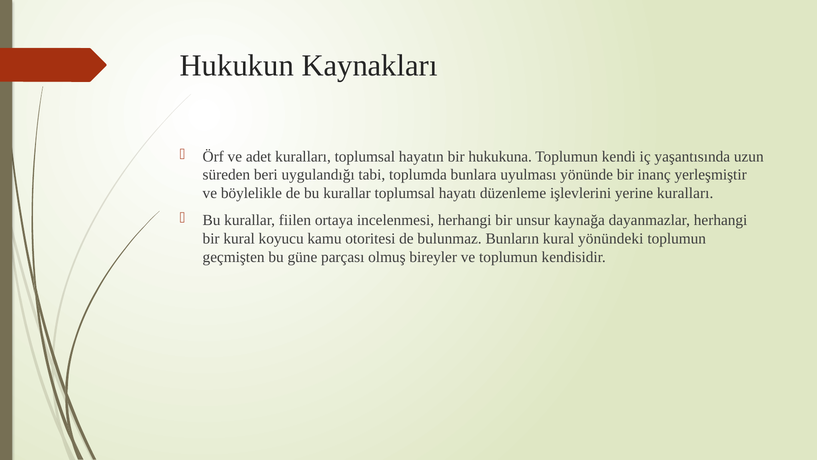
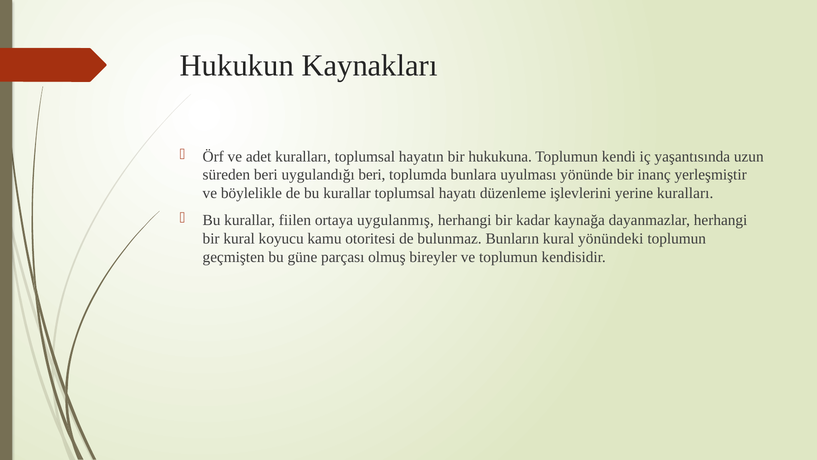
uygulandığı tabi: tabi -> beri
incelenmesi: incelenmesi -> uygulanmış
unsur: unsur -> kadar
